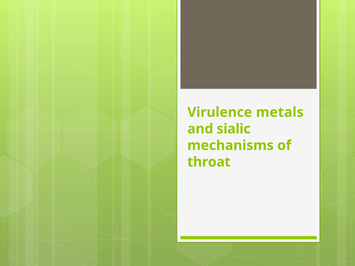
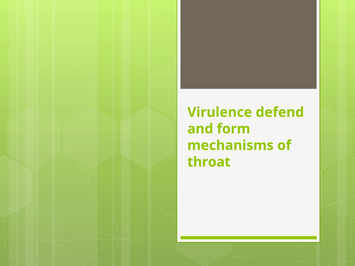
metals: metals -> defend
sialic: sialic -> form
